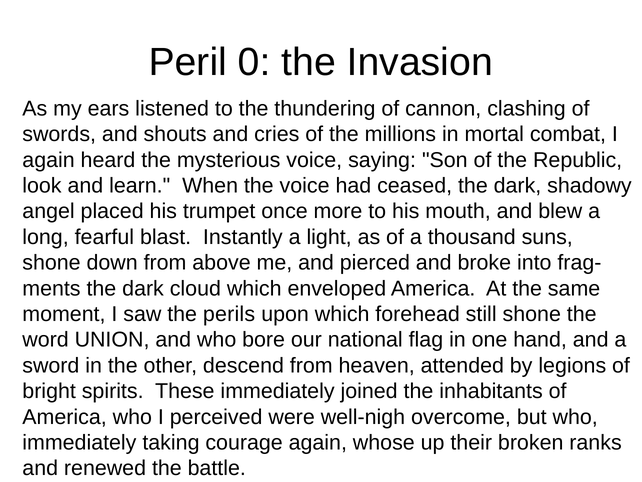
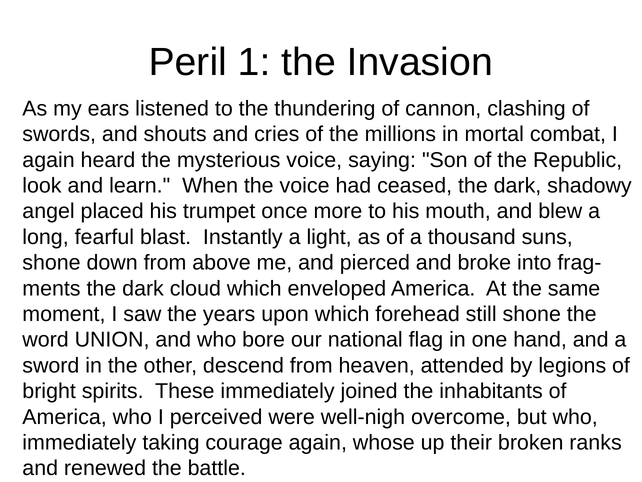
0: 0 -> 1
perils: perils -> years
